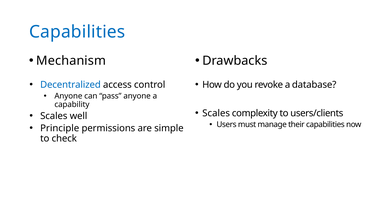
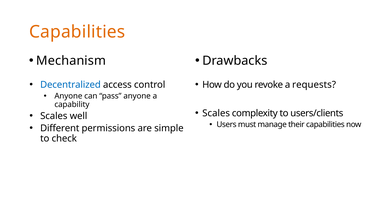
Capabilities at (77, 32) colour: blue -> orange
database: database -> requests
Principle: Principle -> Different
